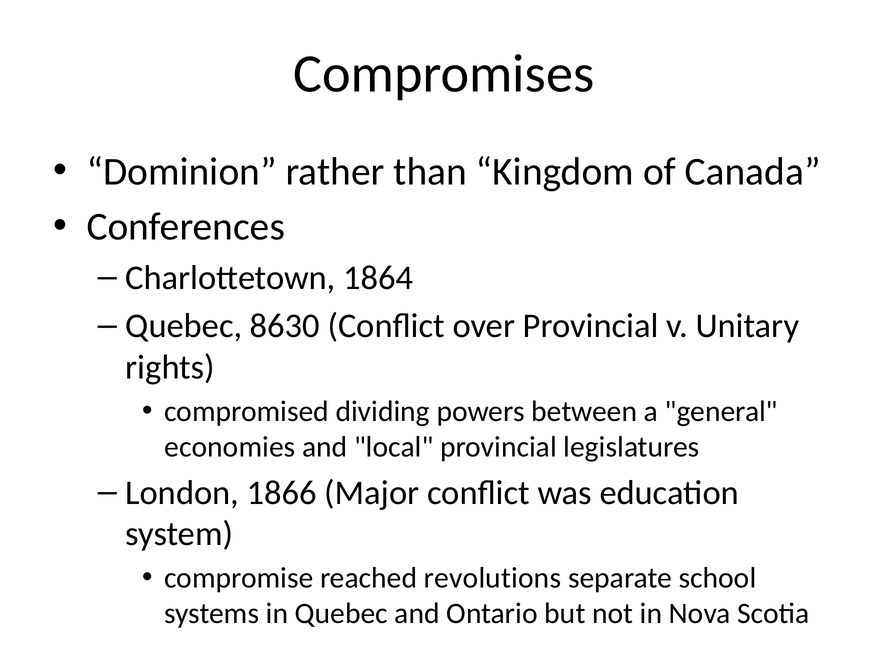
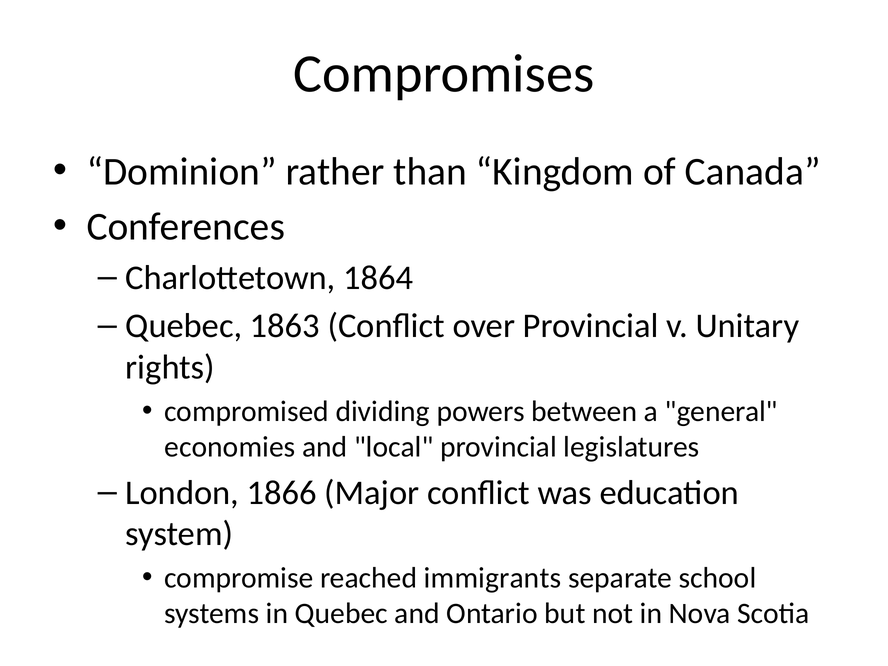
8630: 8630 -> 1863
revolutions: revolutions -> immigrants
